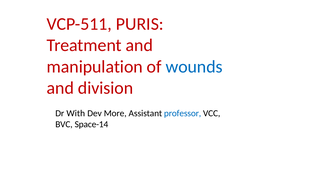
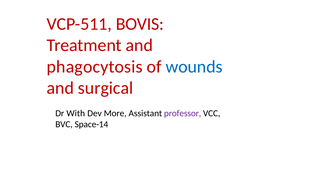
PURIS: PURIS -> BOVIS
manipulation: manipulation -> phagocytosis
division: division -> surgical
professor colour: blue -> purple
